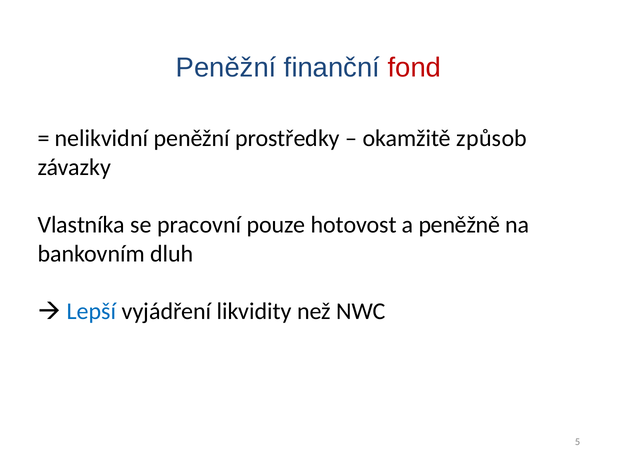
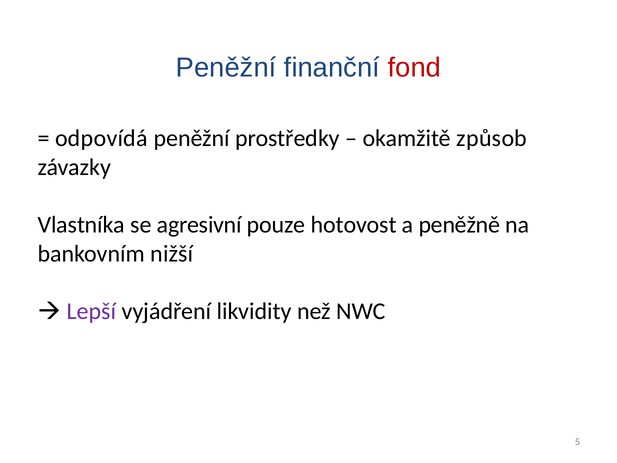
nelikvidní: nelikvidní -> odpovídá
pracovní: pracovní -> agresivní
dluh: dluh -> nižší
Lepší colour: blue -> purple
